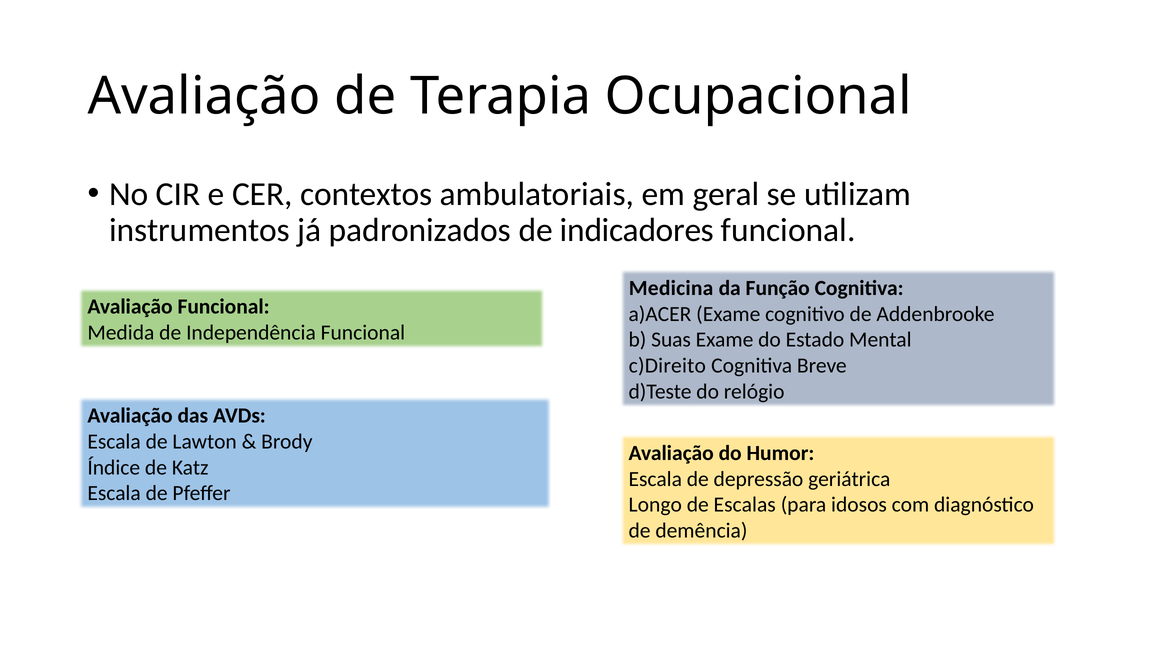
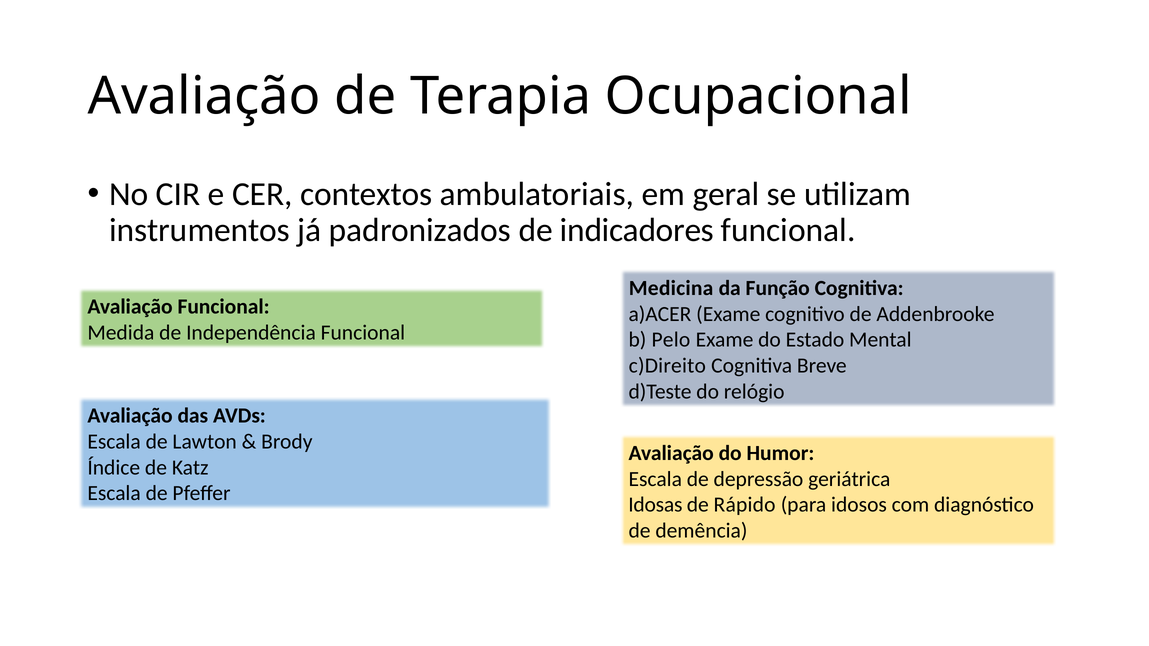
Suas: Suas -> Pelo
Longo: Longo -> Idosas
Escalas: Escalas -> Rápido
